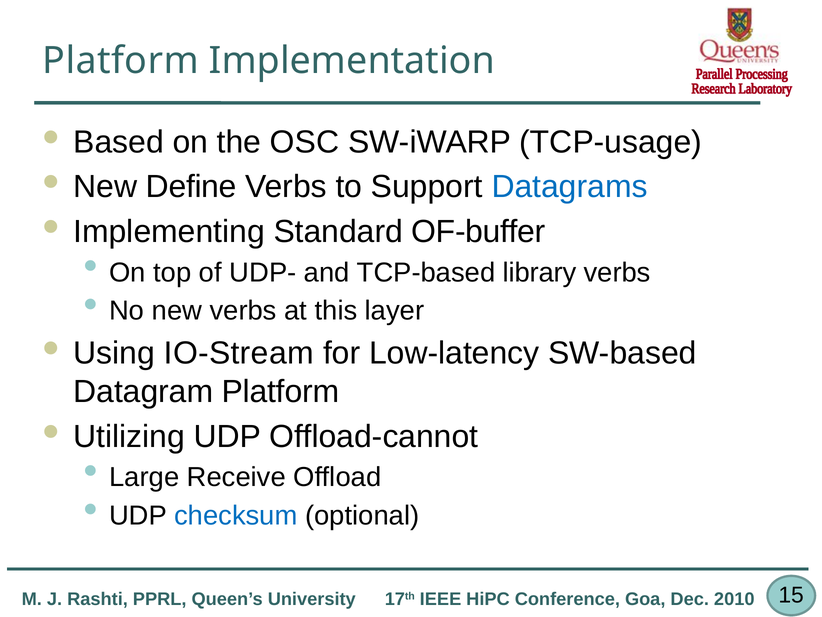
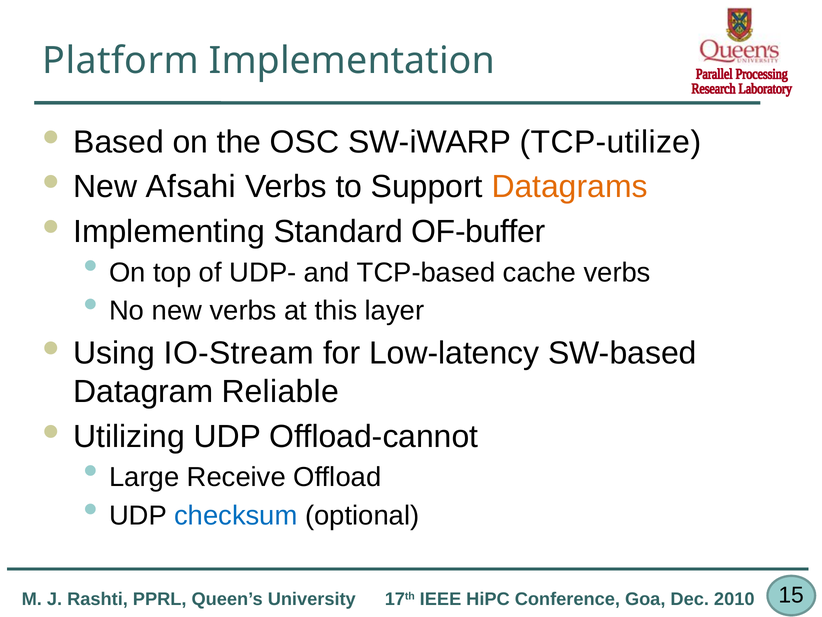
TCP-usage: TCP-usage -> TCP-utilize
Define: Define -> Afsahi
Datagrams colour: blue -> orange
library: library -> cache
Datagram Platform: Platform -> Reliable
